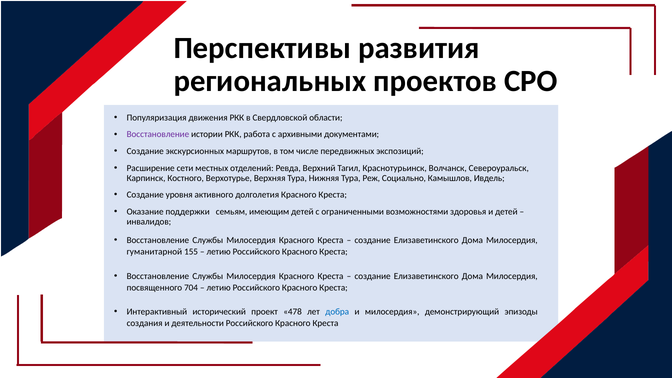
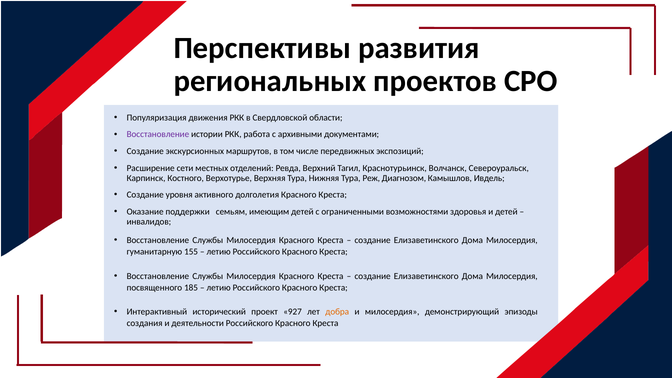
Социально: Социально -> Диагнозом
гуманитарной: гуманитарной -> гуманитарную
704: 704 -> 185
478: 478 -> 927
добра colour: blue -> orange
